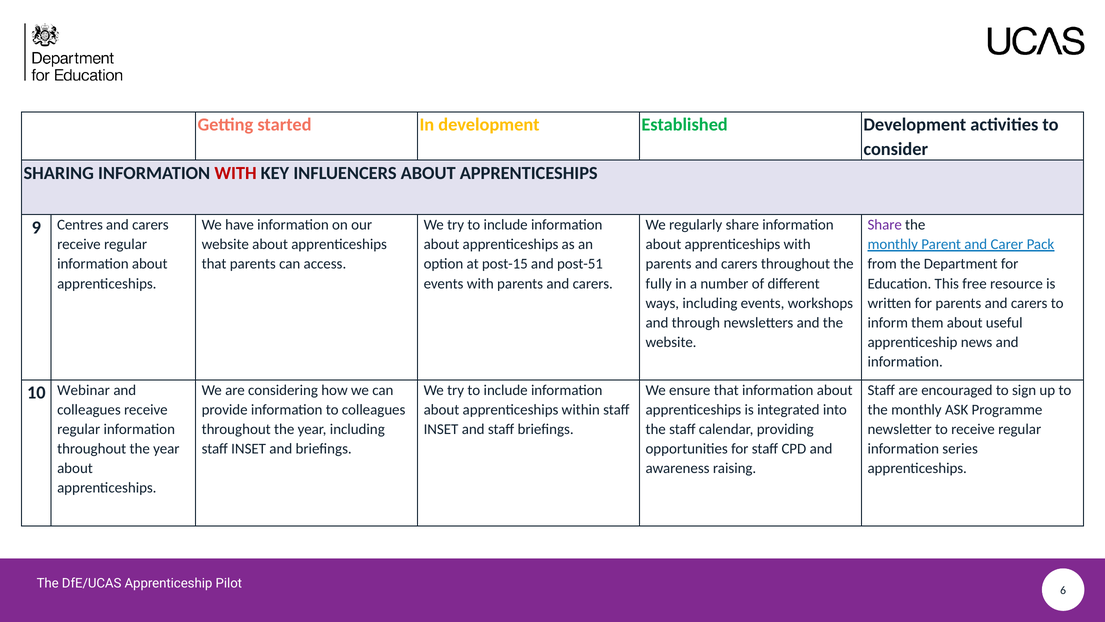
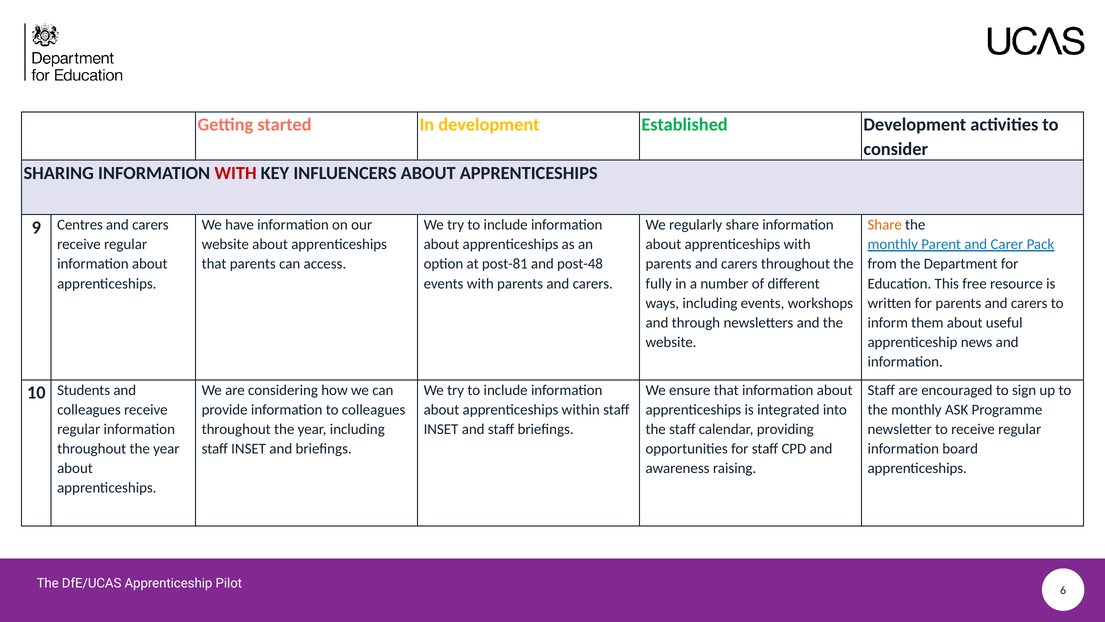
Share at (885, 225) colour: purple -> orange
post-15: post-15 -> post-81
post-51: post-51 -> post-48
Webinar: Webinar -> Students
series: series -> board
